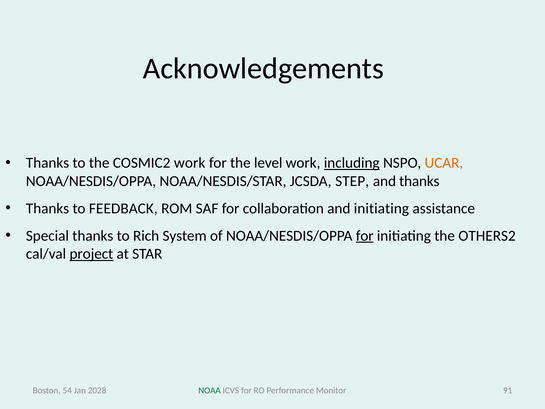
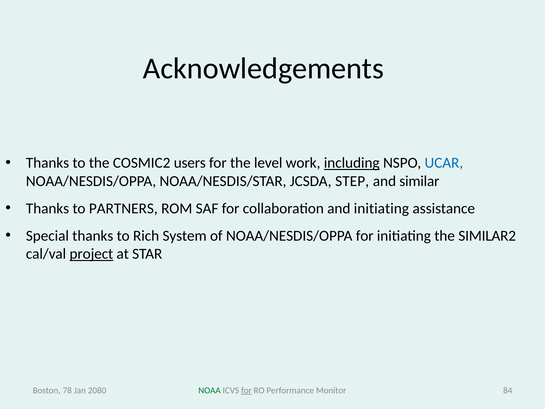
COSMIC2 work: work -> users
UCAR colour: orange -> blue
and thanks: thanks -> similar
FEEDBACK: FEEDBACK -> PARTNERS
for at (365, 236) underline: present -> none
OTHERS2: OTHERS2 -> SIMILAR2
for at (246, 390) underline: none -> present
91: 91 -> 84
54: 54 -> 78
2028: 2028 -> 2080
